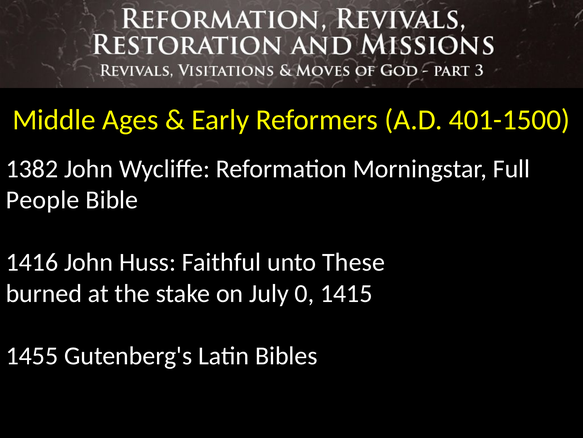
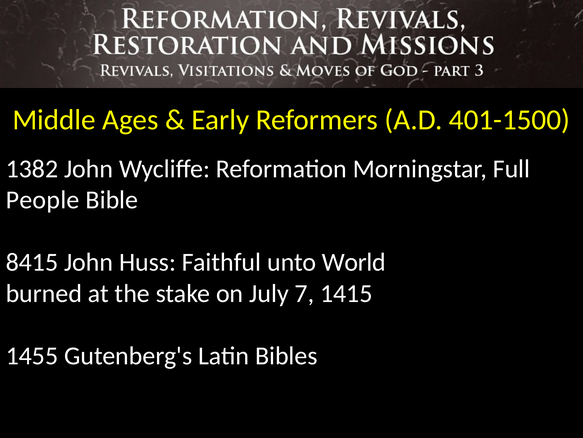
1416: 1416 -> 8415
These: These -> World
0: 0 -> 7
